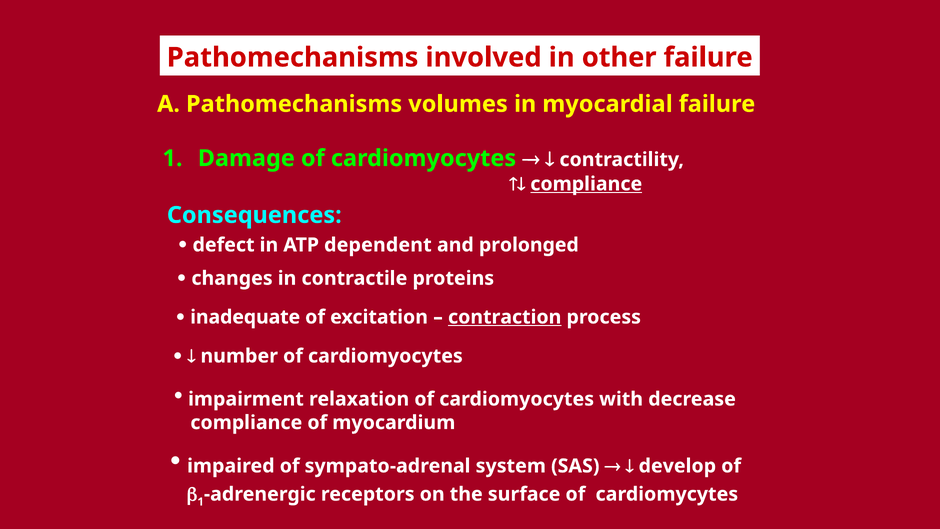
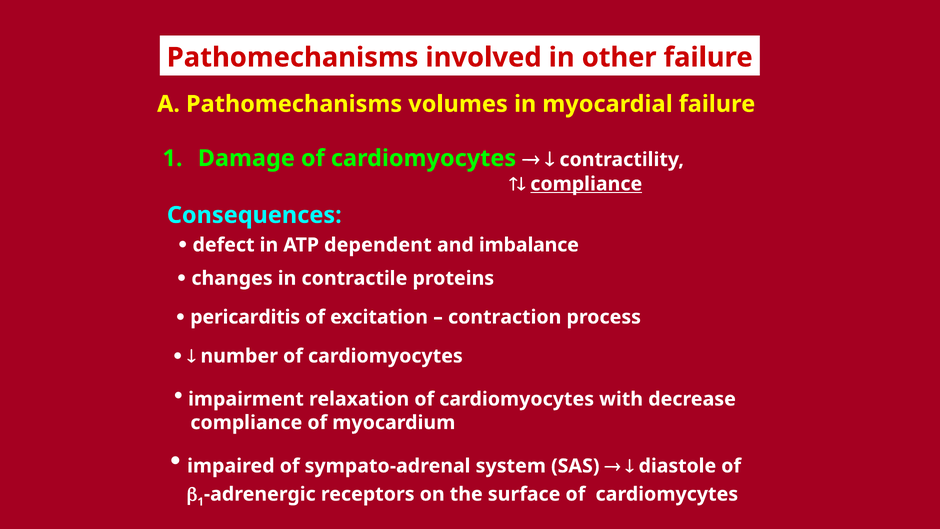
prolonged: prolonged -> imbalance
inadequate: inadequate -> pericarditis
contraction underline: present -> none
develop: develop -> diastole
